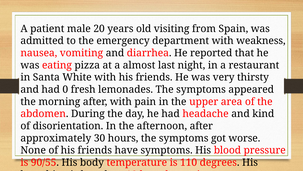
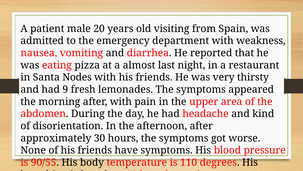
White: White -> Nodes
0: 0 -> 9
